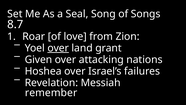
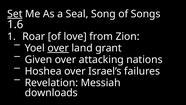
Set underline: none -> present
8.7: 8.7 -> 1.6
remember: remember -> downloads
